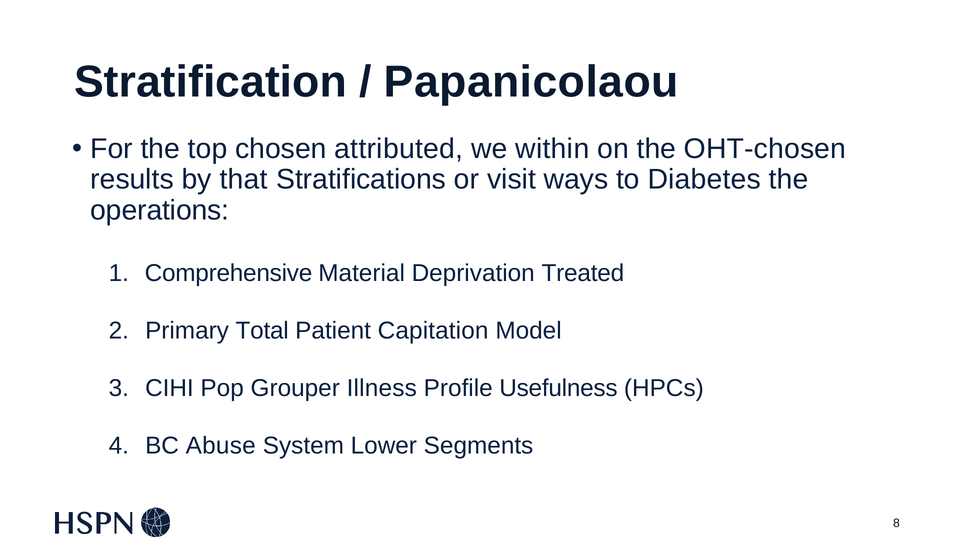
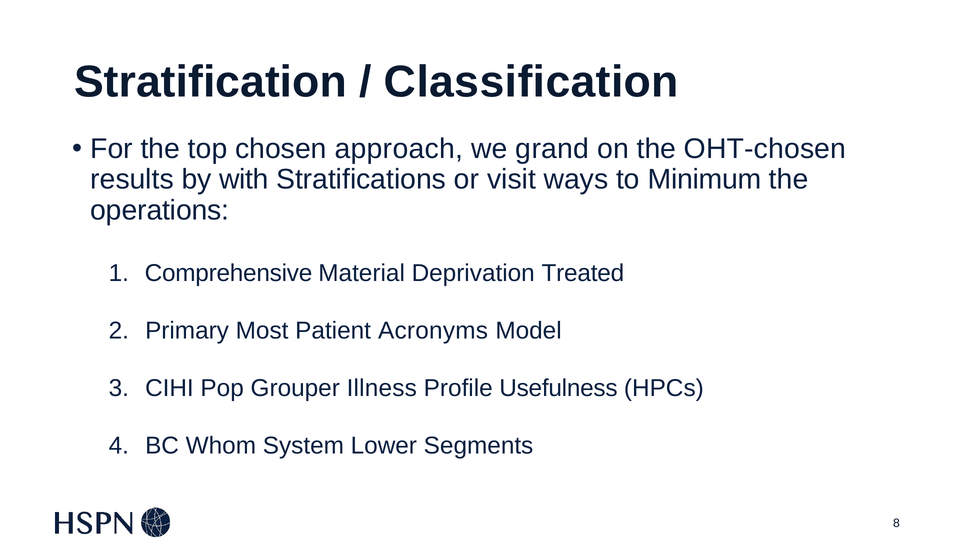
Papanicolaou: Papanicolaou -> Classification
attributed: attributed -> approach
within: within -> grand
that: that -> with
Diabetes: Diabetes -> Minimum
Total: Total -> Most
Capitation: Capitation -> Acronyms
Abuse: Abuse -> Whom
